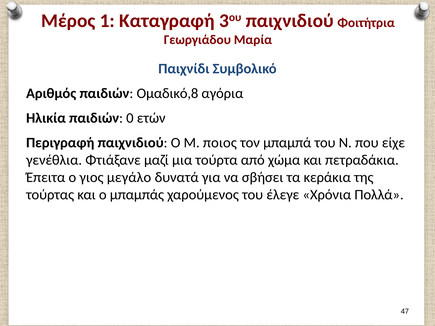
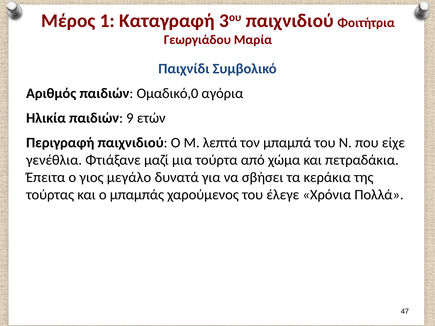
Ομαδικό,8: Ομαδικό,8 -> Ομαδικό,0
0: 0 -> 9
ποιος: ποιος -> λεπτά
